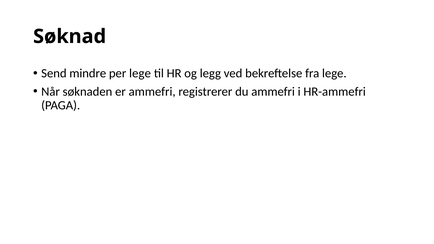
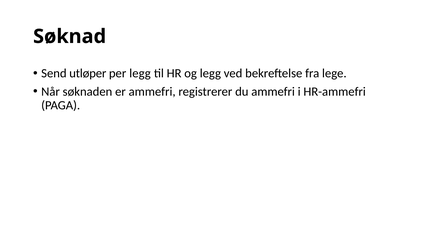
mindre: mindre -> utløper
per lege: lege -> legg
